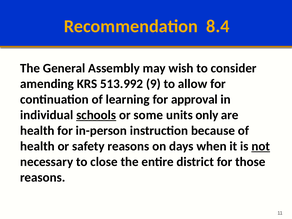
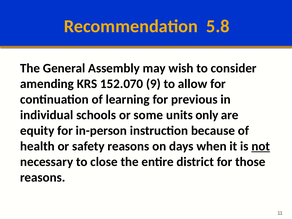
8.4: 8.4 -> 5.8
513.992: 513.992 -> 152.070
approval: approval -> previous
schools underline: present -> none
health at (37, 131): health -> equity
